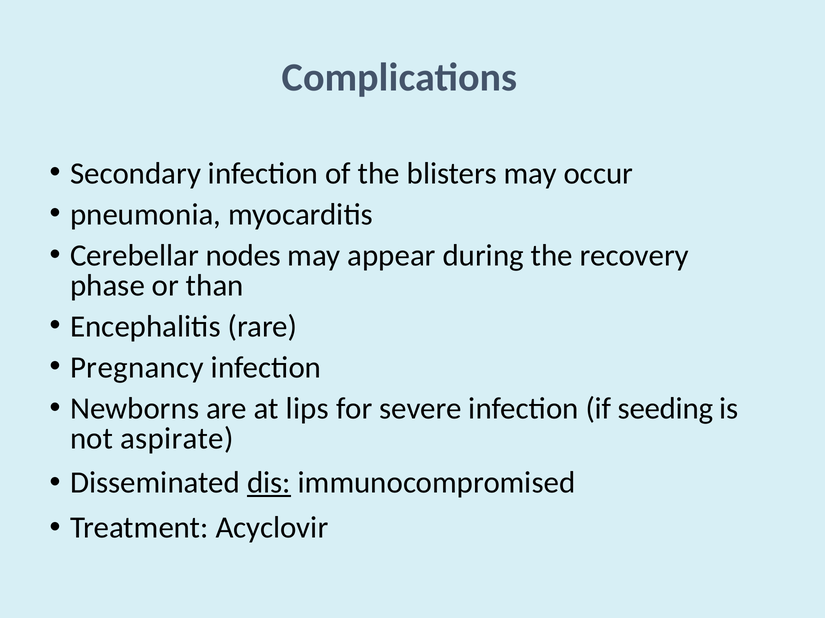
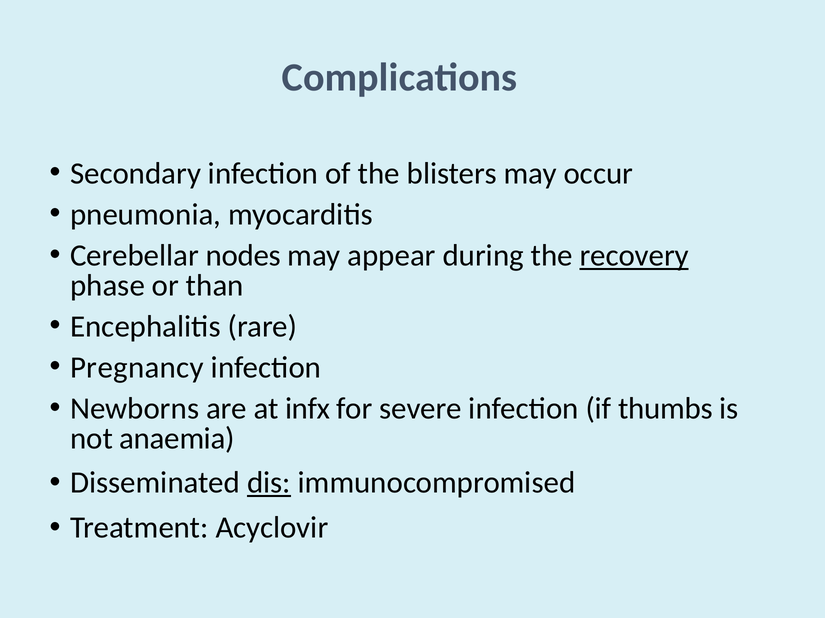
recovery underline: none -> present
lips: lips -> infx
seeding: seeding -> thumbs
aspirate: aspirate -> anaemia
